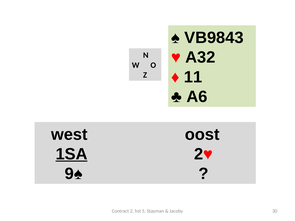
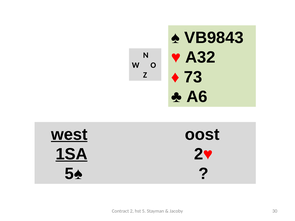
11: 11 -> 73
west underline: none -> present
9♠: 9♠ -> 5♠
